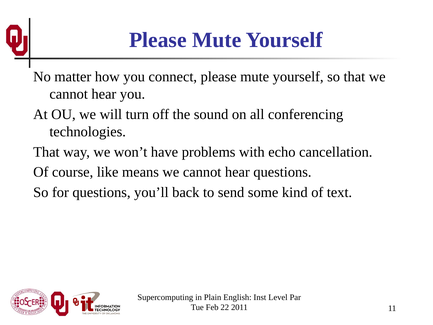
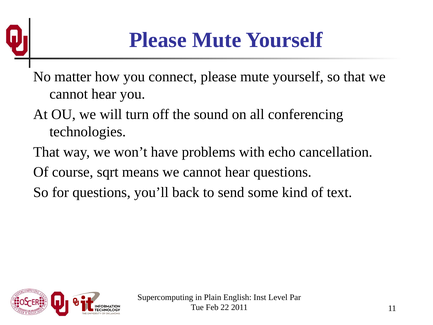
like: like -> sqrt
